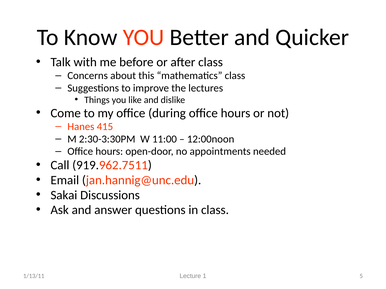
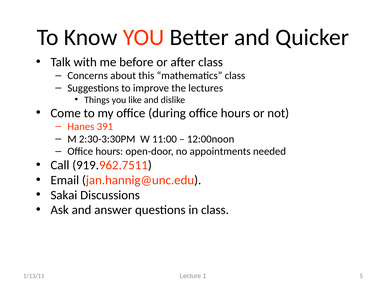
415: 415 -> 391
